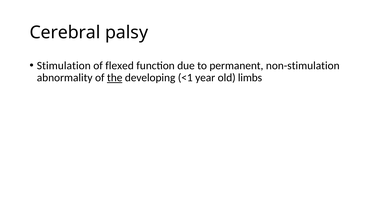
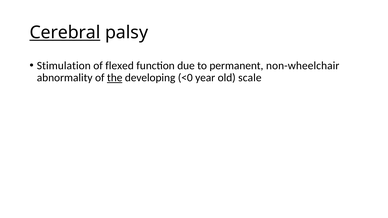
Cerebral underline: none -> present
non-stimulation: non-stimulation -> non-wheelchair
<1: <1 -> <0
limbs: limbs -> scale
